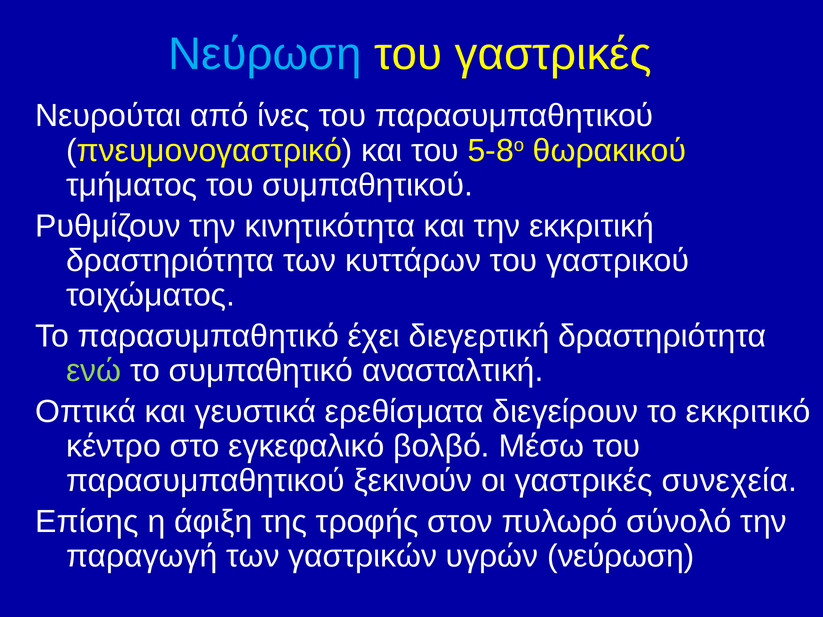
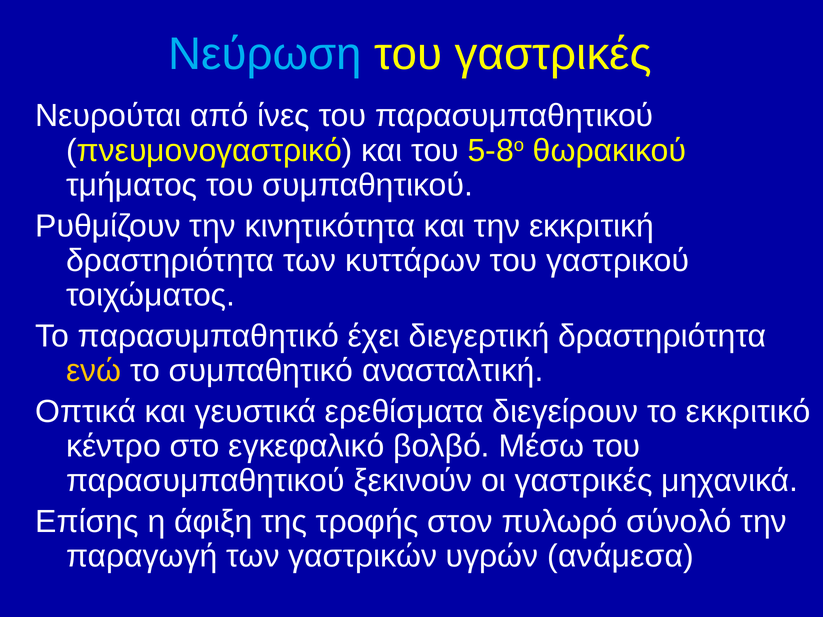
ενώ colour: light green -> yellow
συνεχεία: συνεχεία -> μηχανικά
υγρών νεύρωση: νεύρωση -> ανάμεσα
